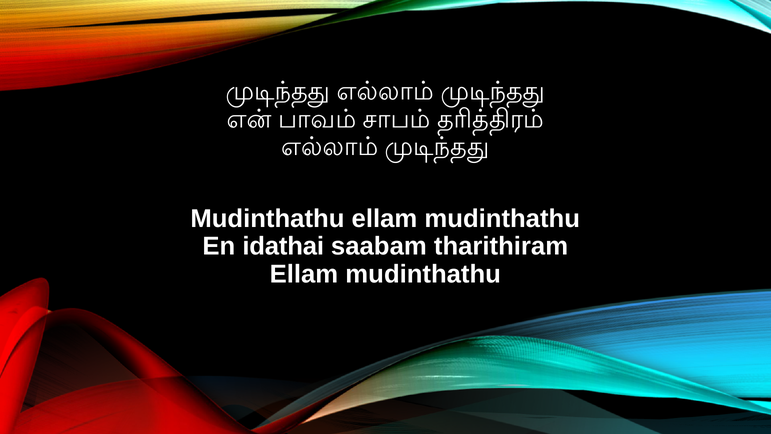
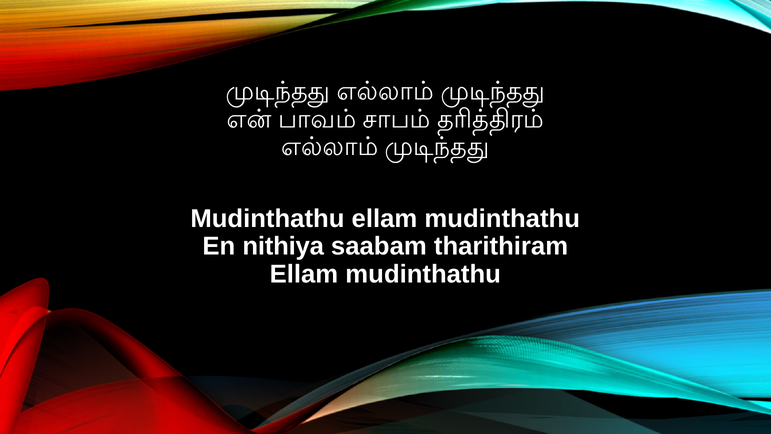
idathai: idathai -> nithiya
